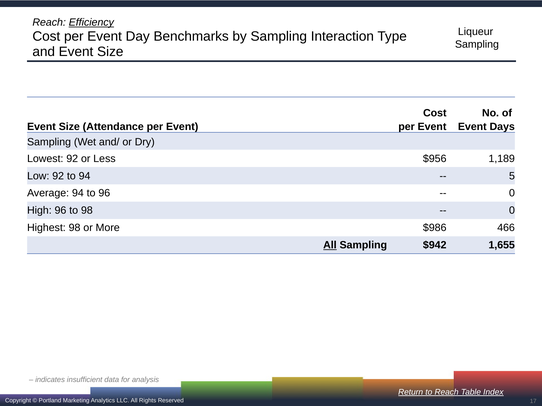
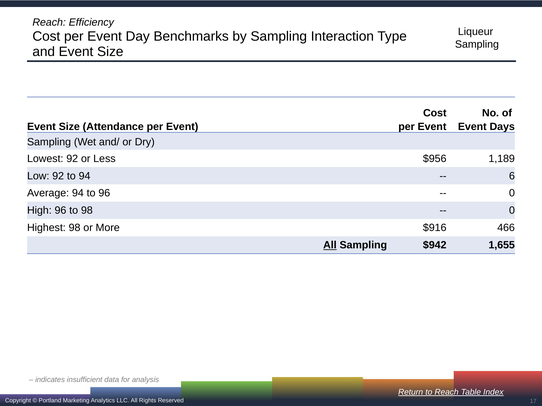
Efficiency underline: present -> none
5: 5 -> 6
$986: $986 -> $916
